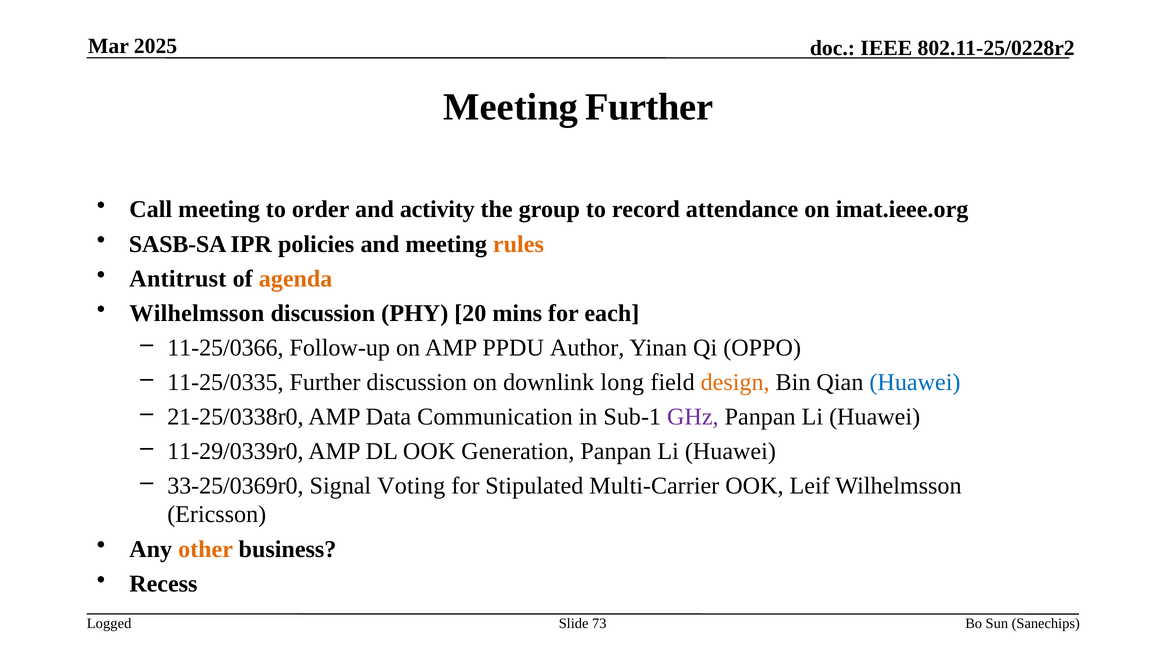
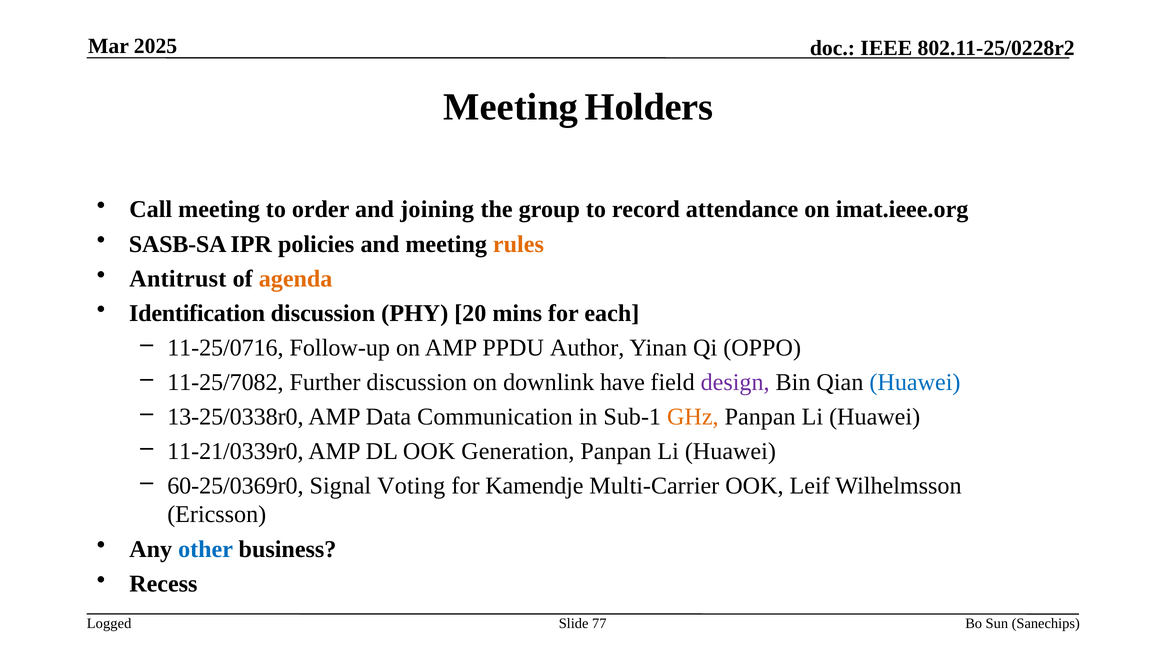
Meeting Further: Further -> Holders
activity: activity -> joining
Wilhelmsson at (197, 314): Wilhelmsson -> Identification
11-25/0366: 11-25/0366 -> 11-25/0716
11-25/0335: 11-25/0335 -> 11-25/7082
long: long -> have
design colour: orange -> purple
21-25/0338r0: 21-25/0338r0 -> 13-25/0338r0
GHz colour: purple -> orange
11-29/0339r0: 11-29/0339r0 -> 11-21/0339r0
33-25/0369r0: 33-25/0369r0 -> 60-25/0369r0
Stipulated: Stipulated -> Kamendje
other colour: orange -> blue
73: 73 -> 77
